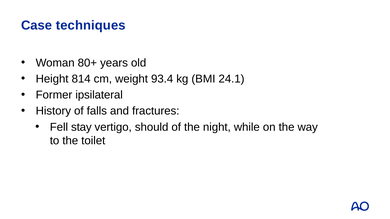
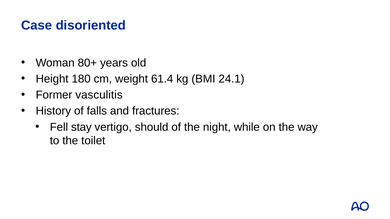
techniques: techniques -> disoriented
814: 814 -> 180
93.4: 93.4 -> 61.4
ipsilateral: ipsilateral -> vasculitis
